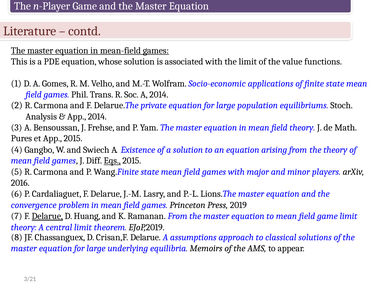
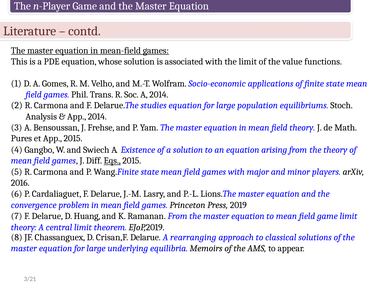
private: private -> studies
Delarue at (47, 217) underline: present -> none
assumptions: assumptions -> rearranging
